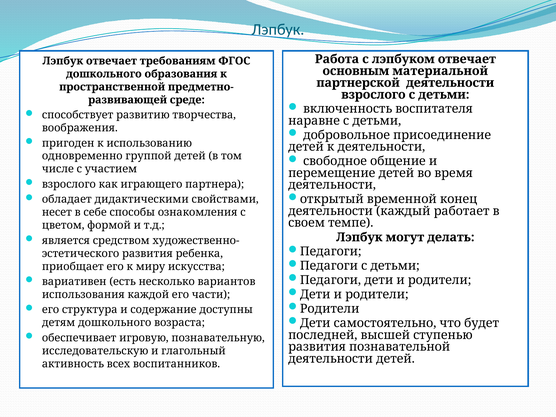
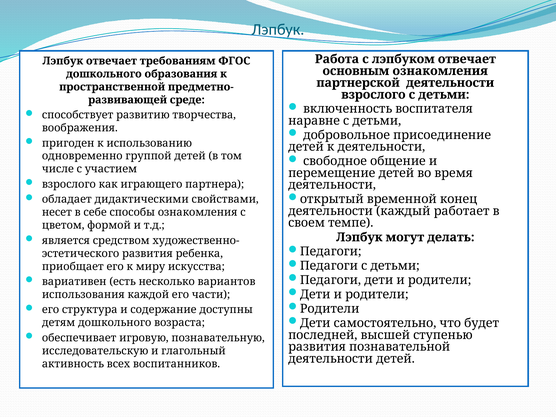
основным материальной: материальной -> ознакомления
